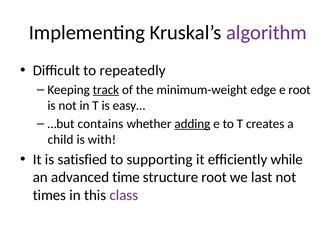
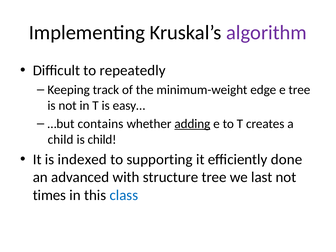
track underline: present -> none
e root: root -> tree
is with: with -> child
satisfied: satisfied -> indexed
while: while -> done
time: time -> with
structure root: root -> tree
class colour: purple -> blue
